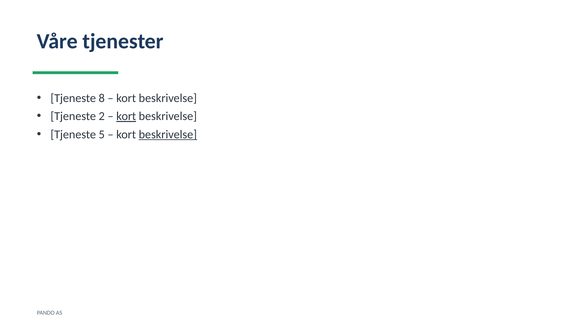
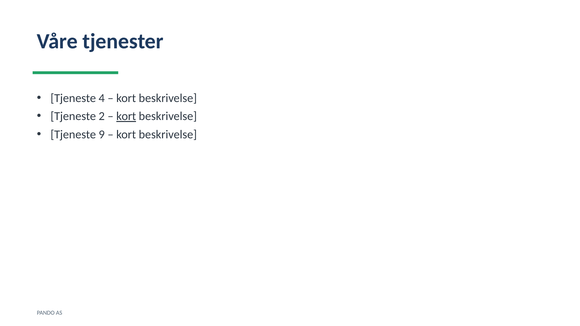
8: 8 -> 4
5: 5 -> 9
beskrivelse at (168, 135) underline: present -> none
